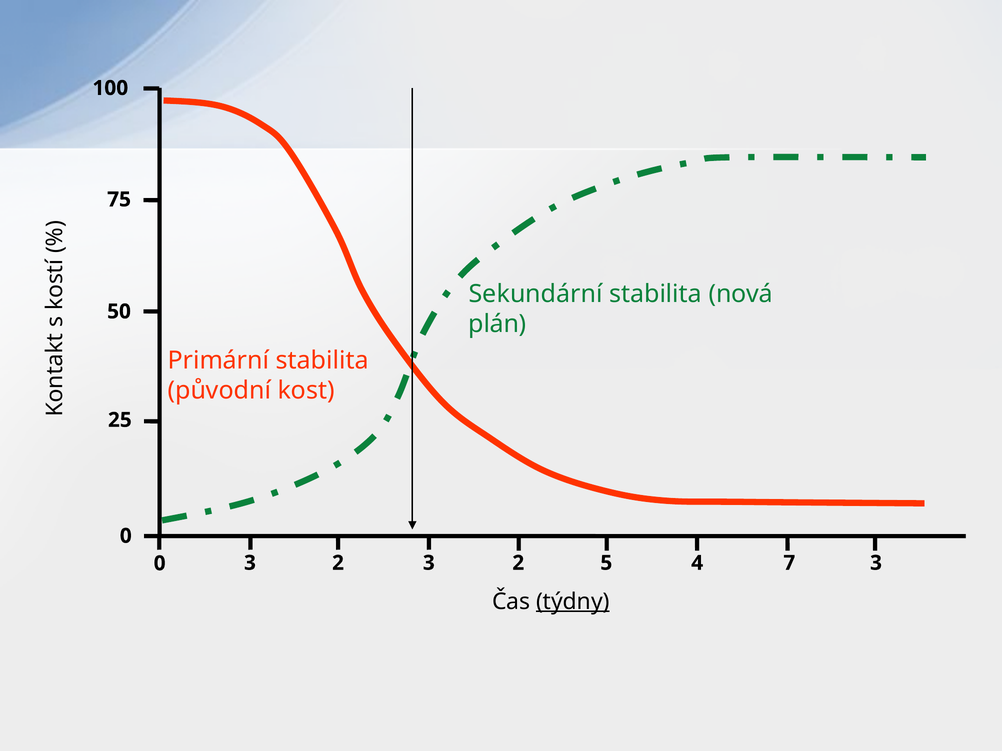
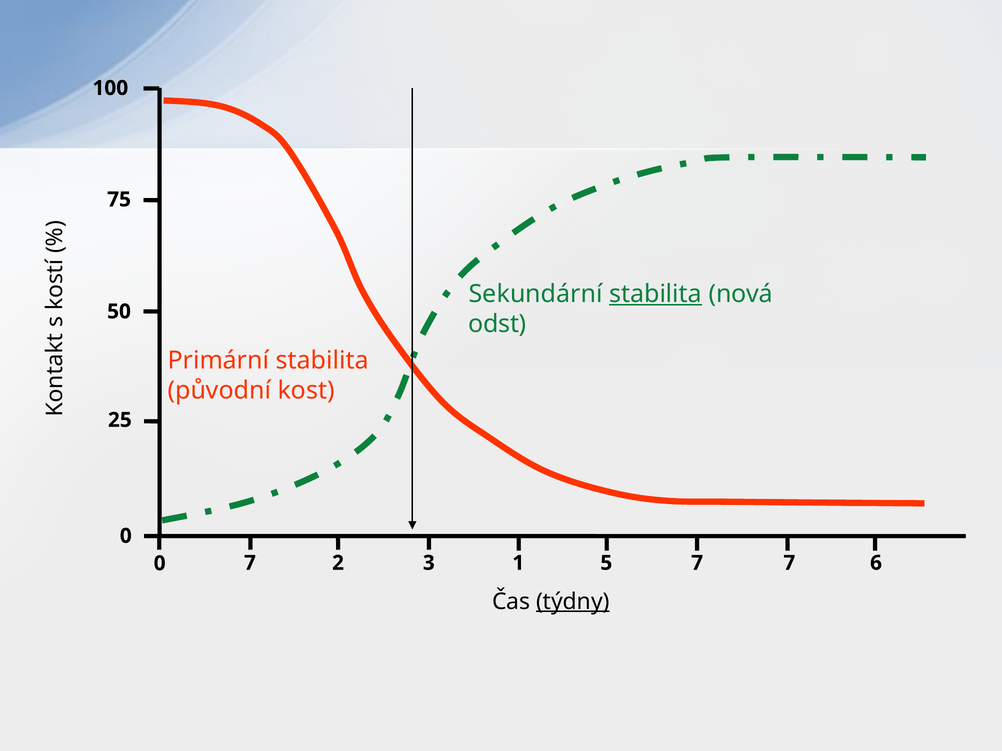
stabilita at (656, 294) underline: none -> present
plán: plán -> odst
0 3: 3 -> 7
2 3 2: 2 -> 1
5 4: 4 -> 7
7 3: 3 -> 6
